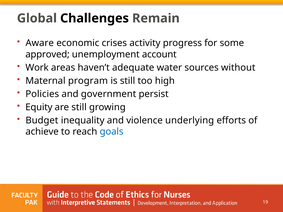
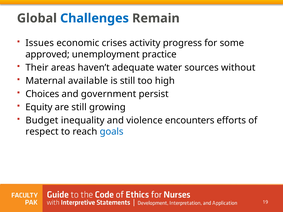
Challenges colour: black -> blue
Aware: Aware -> Issues
account: account -> practice
Work: Work -> Their
program: program -> available
Policies: Policies -> Choices
underlying: underlying -> encounters
achieve: achieve -> respect
